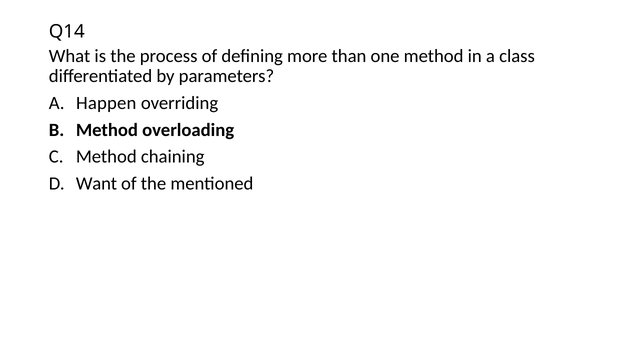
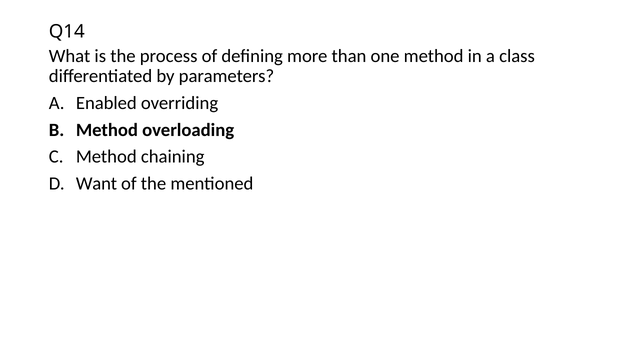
Happen: Happen -> Enabled
